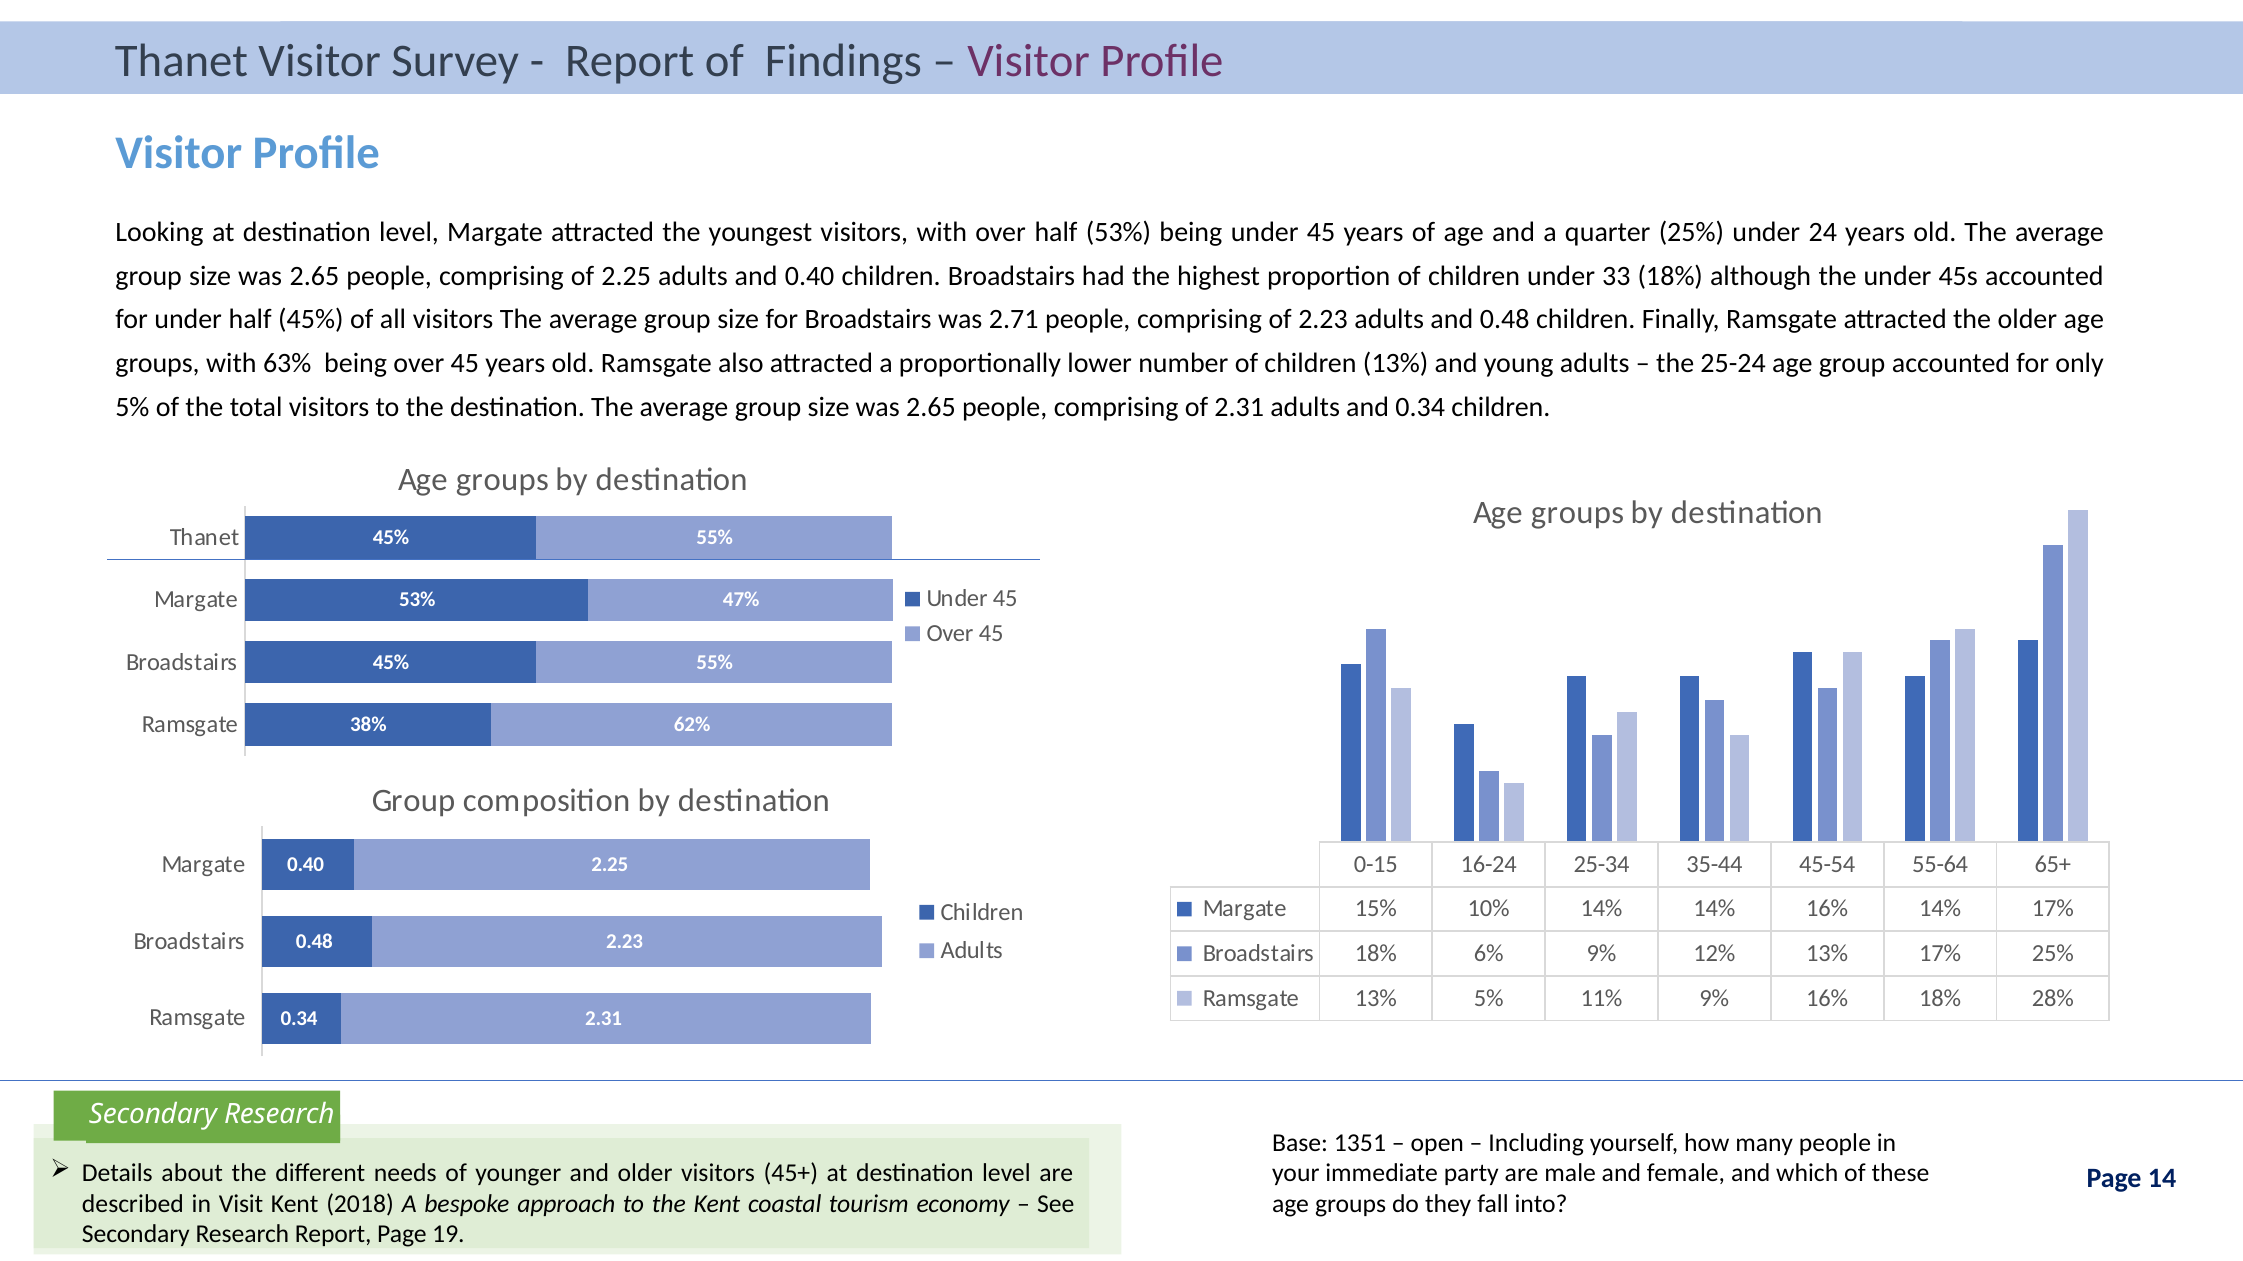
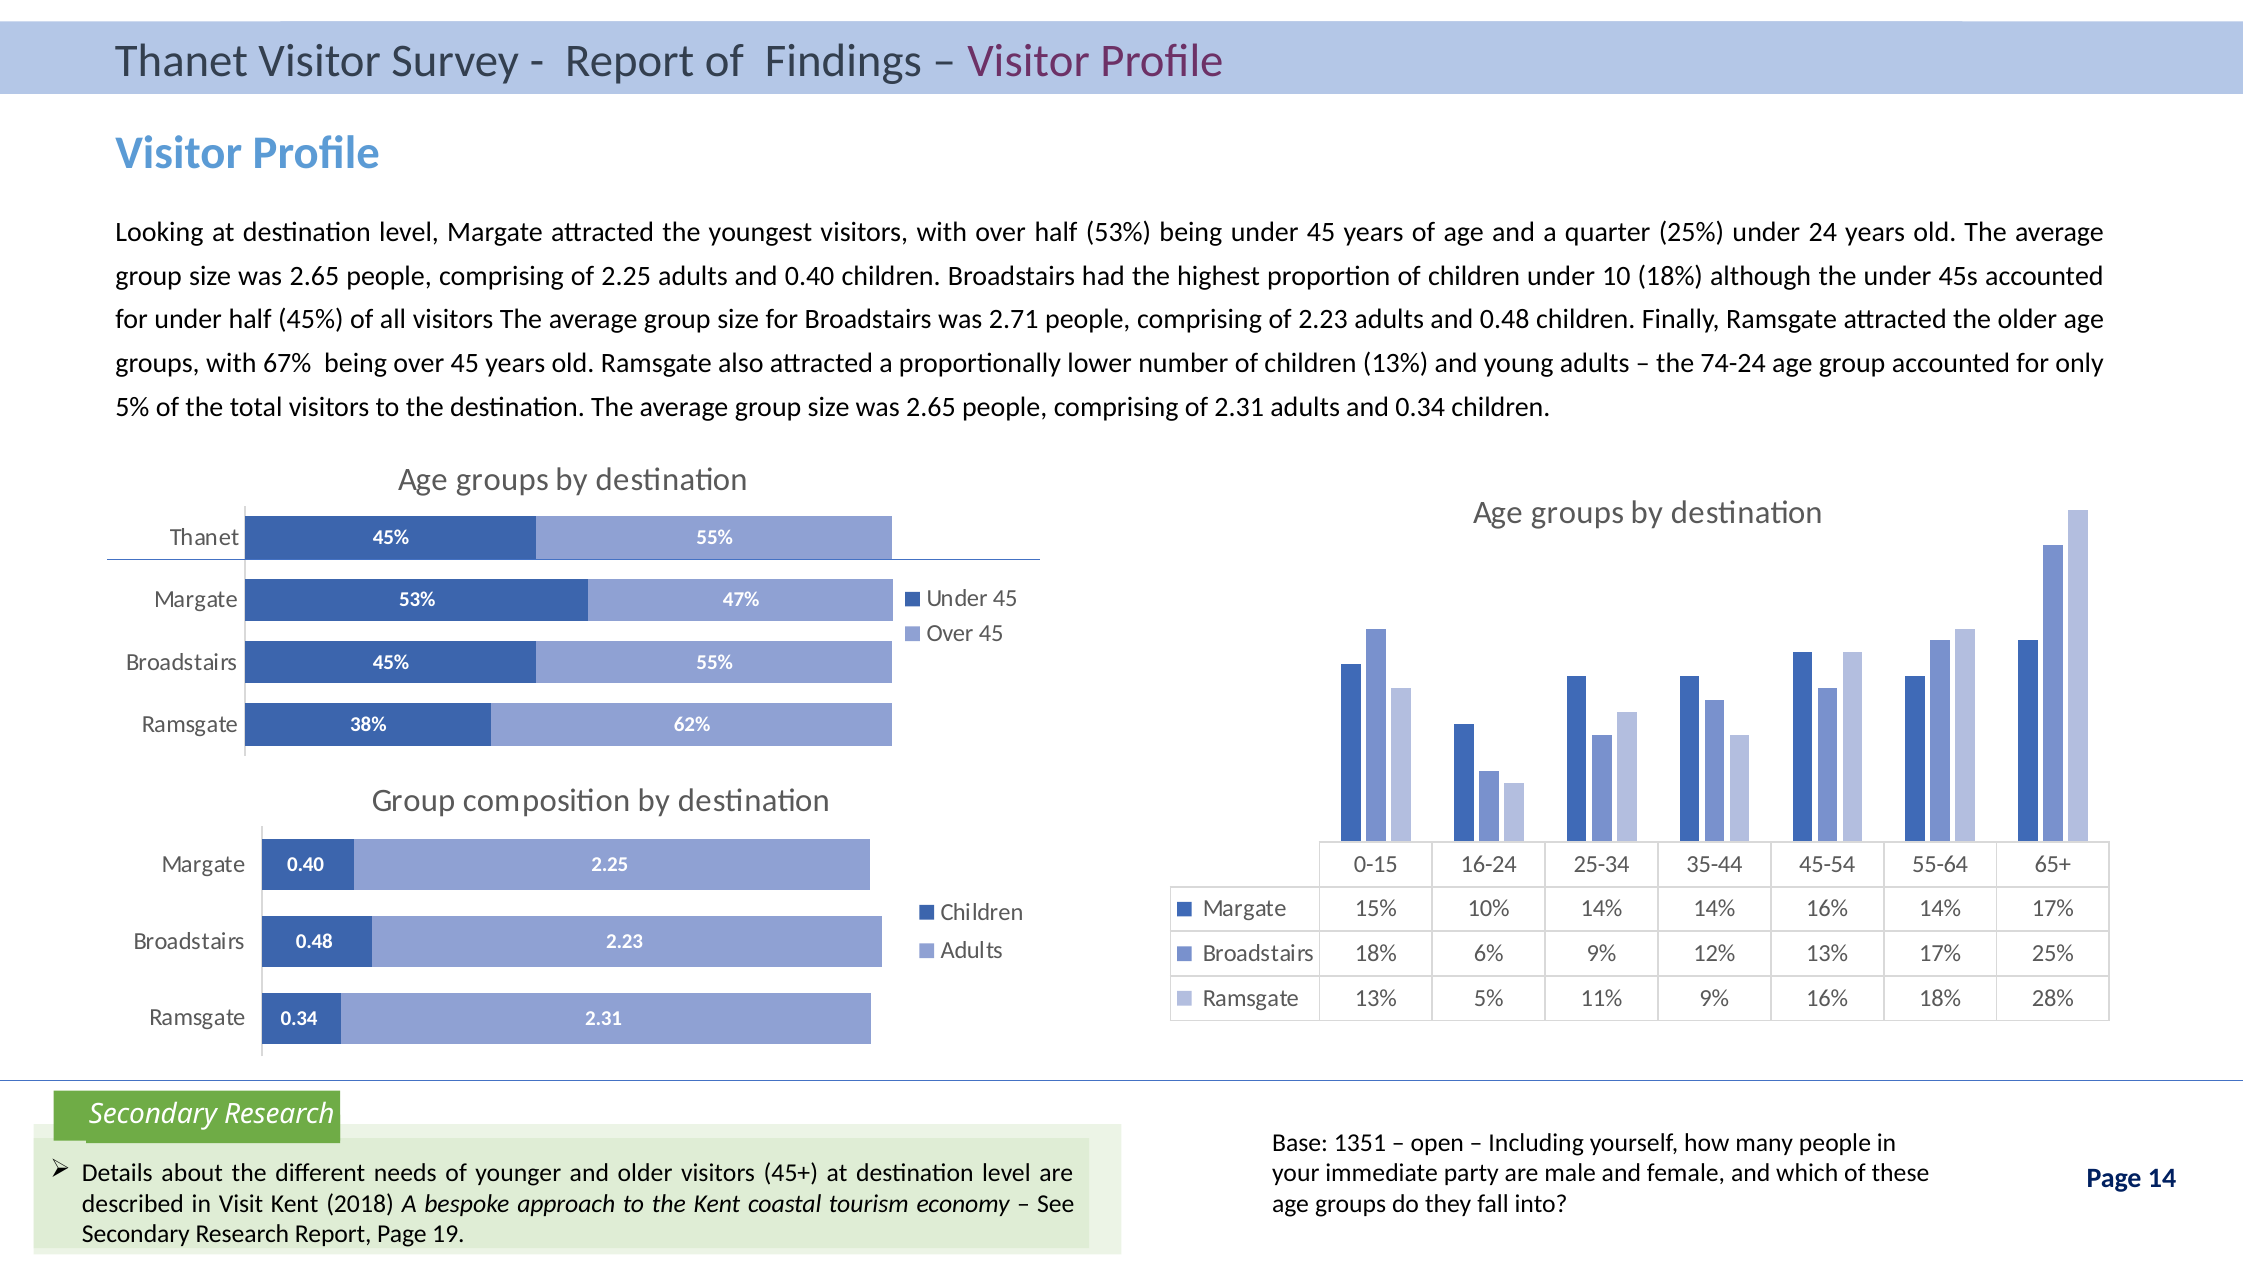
33: 33 -> 10
63%: 63% -> 67%
25-24: 25-24 -> 74-24
